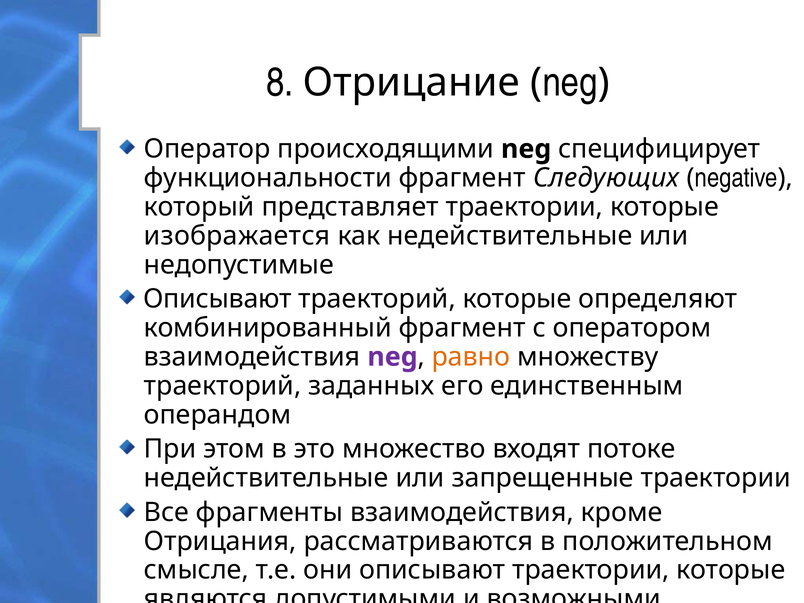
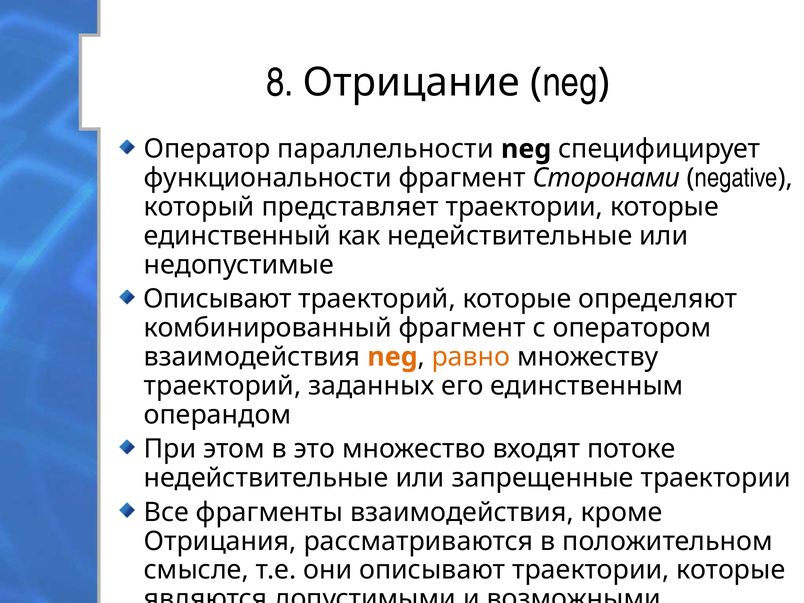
происходящими: происходящими -> параллельности
Следующих: Следующих -> Сторонами
изображается: изображается -> единственный
neg at (393, 357) colour: purple -> orange
